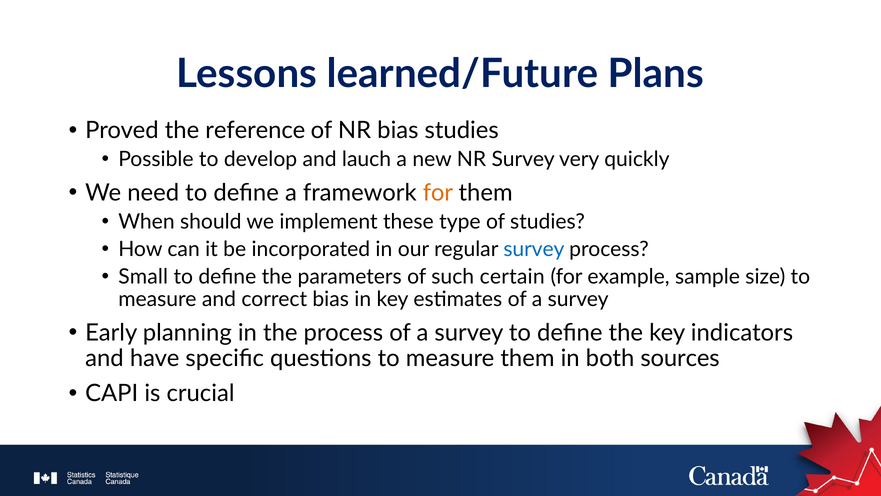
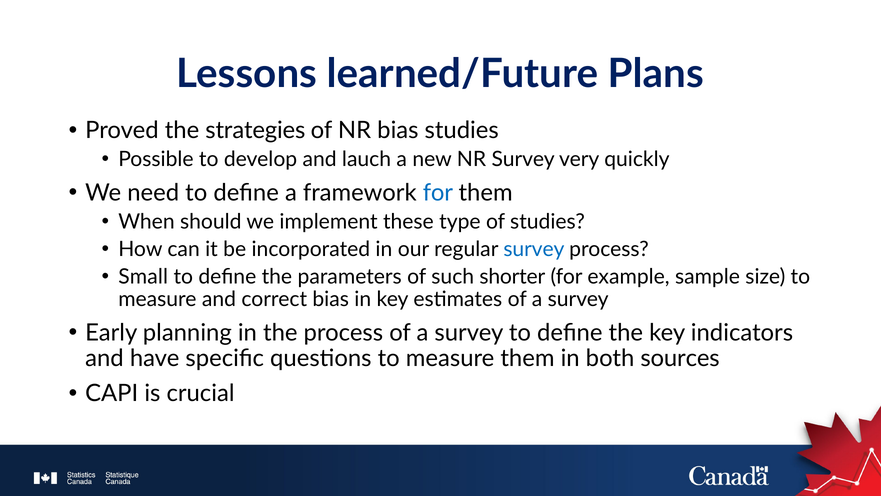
reference: reference -> strategies
for at (438, 193) colour: orange -> blue
certain: certain -> shorter
